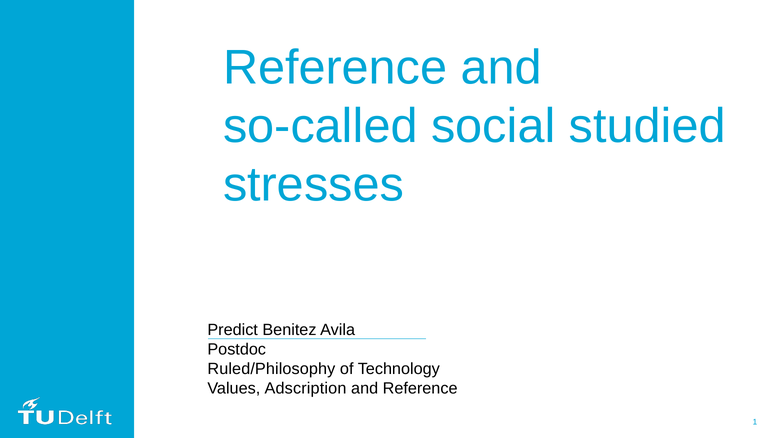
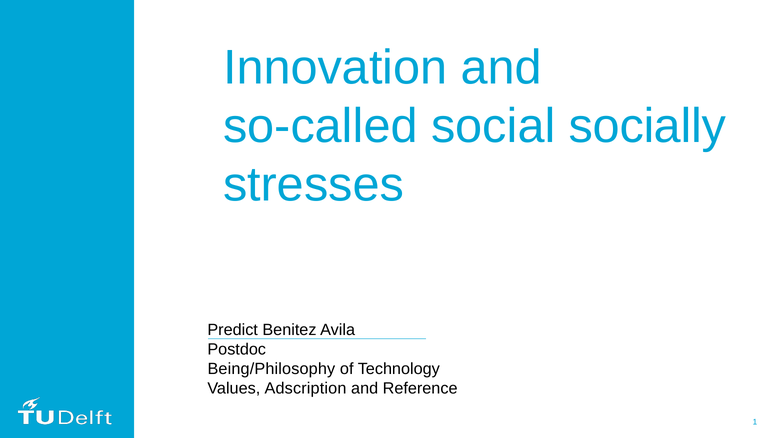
Reference at (335, 68): Reference -> Innovation
studied: studied -> socially
Ruled/Philosophy: Ruled/Philosophy -> Being/Philosophy
